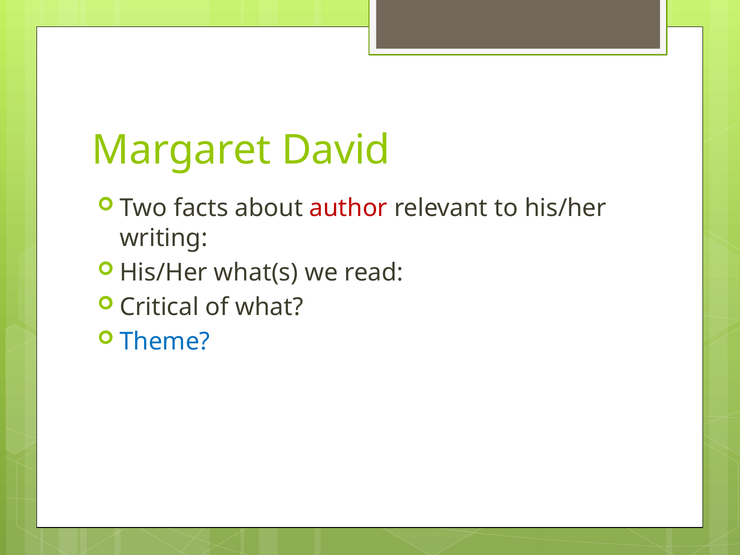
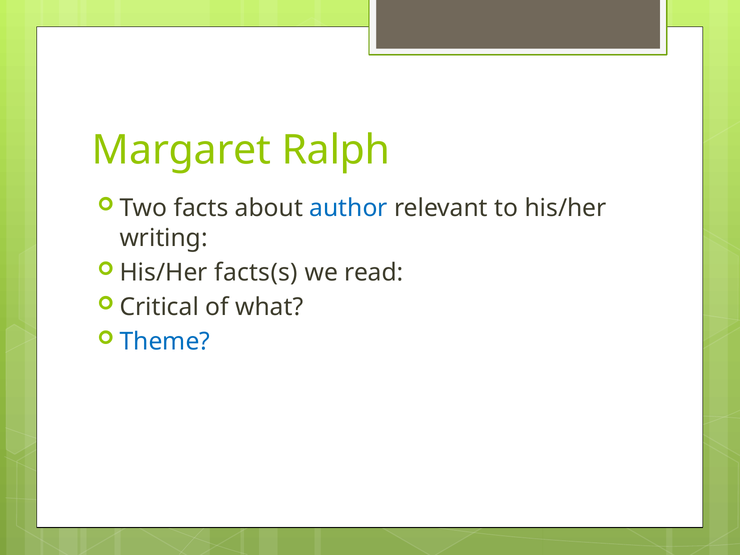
David: David -> Ralph
author colour: red -> blue
what(s: what(s -> facts(s
